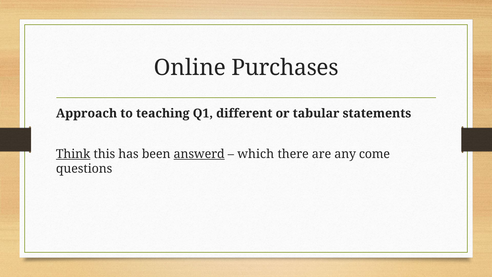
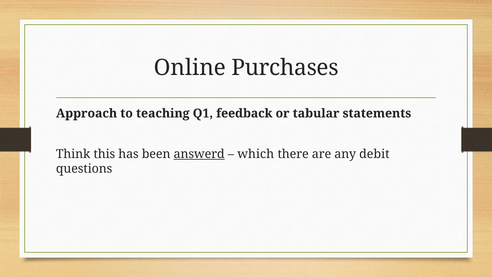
different: different -> feedback
Think underline: present -> none
come: come -> debit
